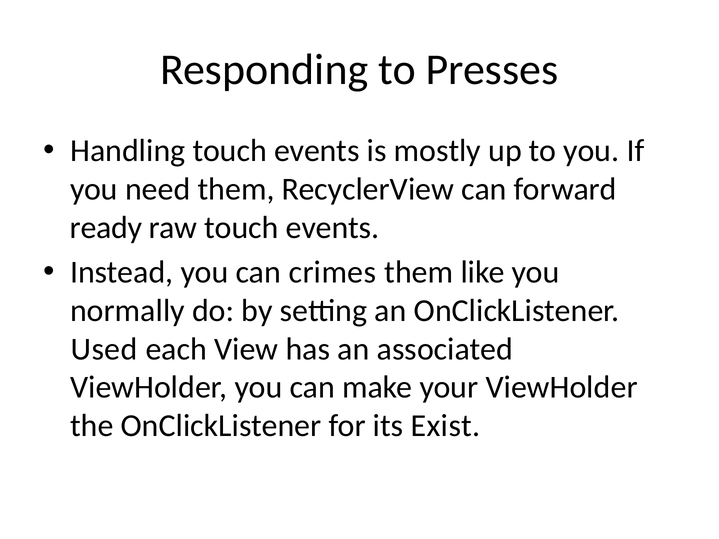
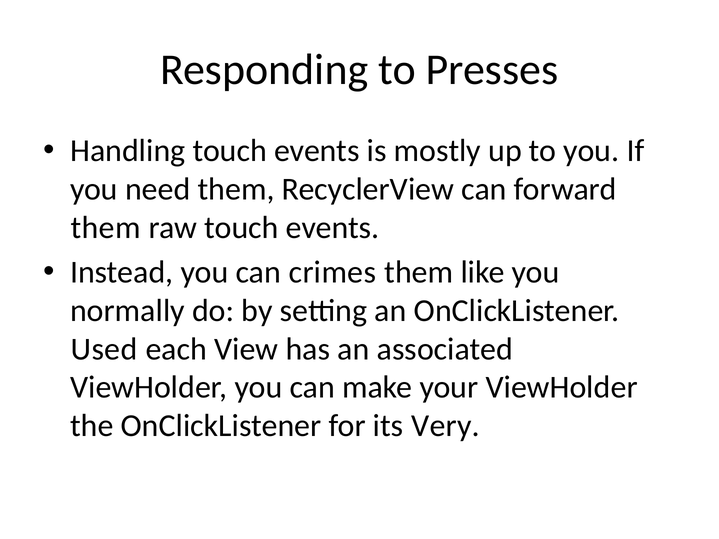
ready at (106, 228): ready -> them
Exist: Exist -> Very
